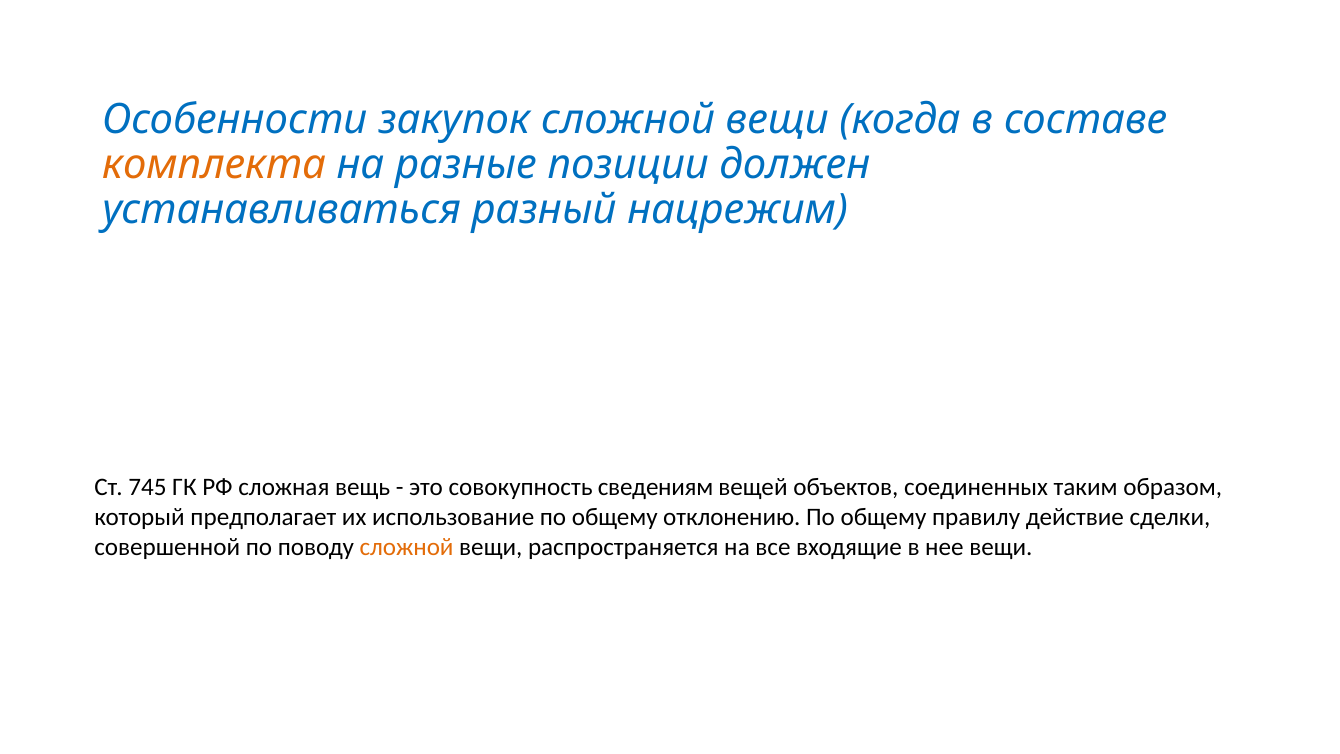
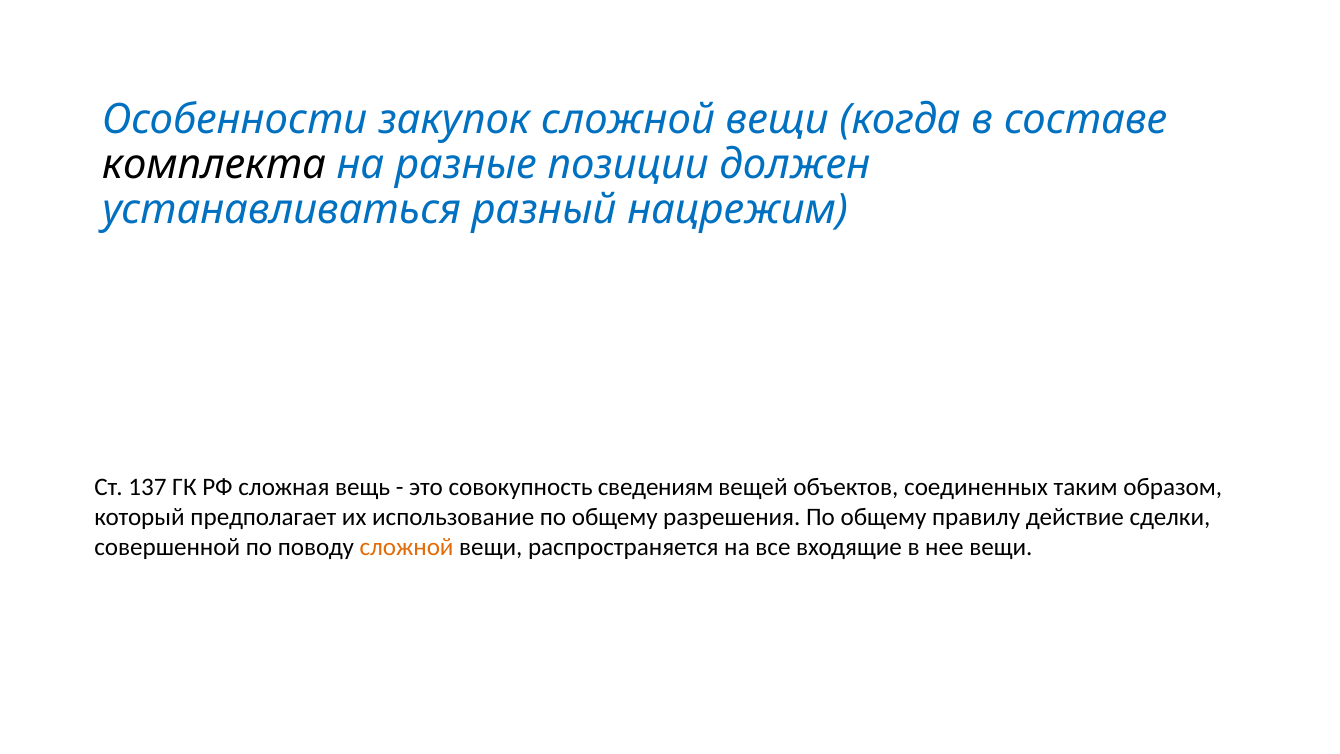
комплекта colour: orange -> black
745: 745 -> 137
отклонению: отклонению -> разрешения
